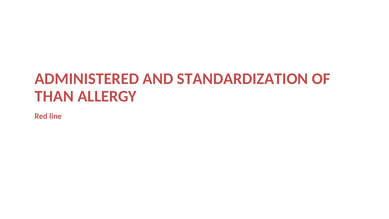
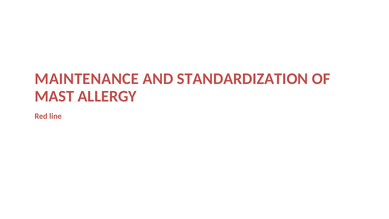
ADMINISTERED: ADMINISTERED -> MAINTENANCE
THAN: THAN -> MAST
